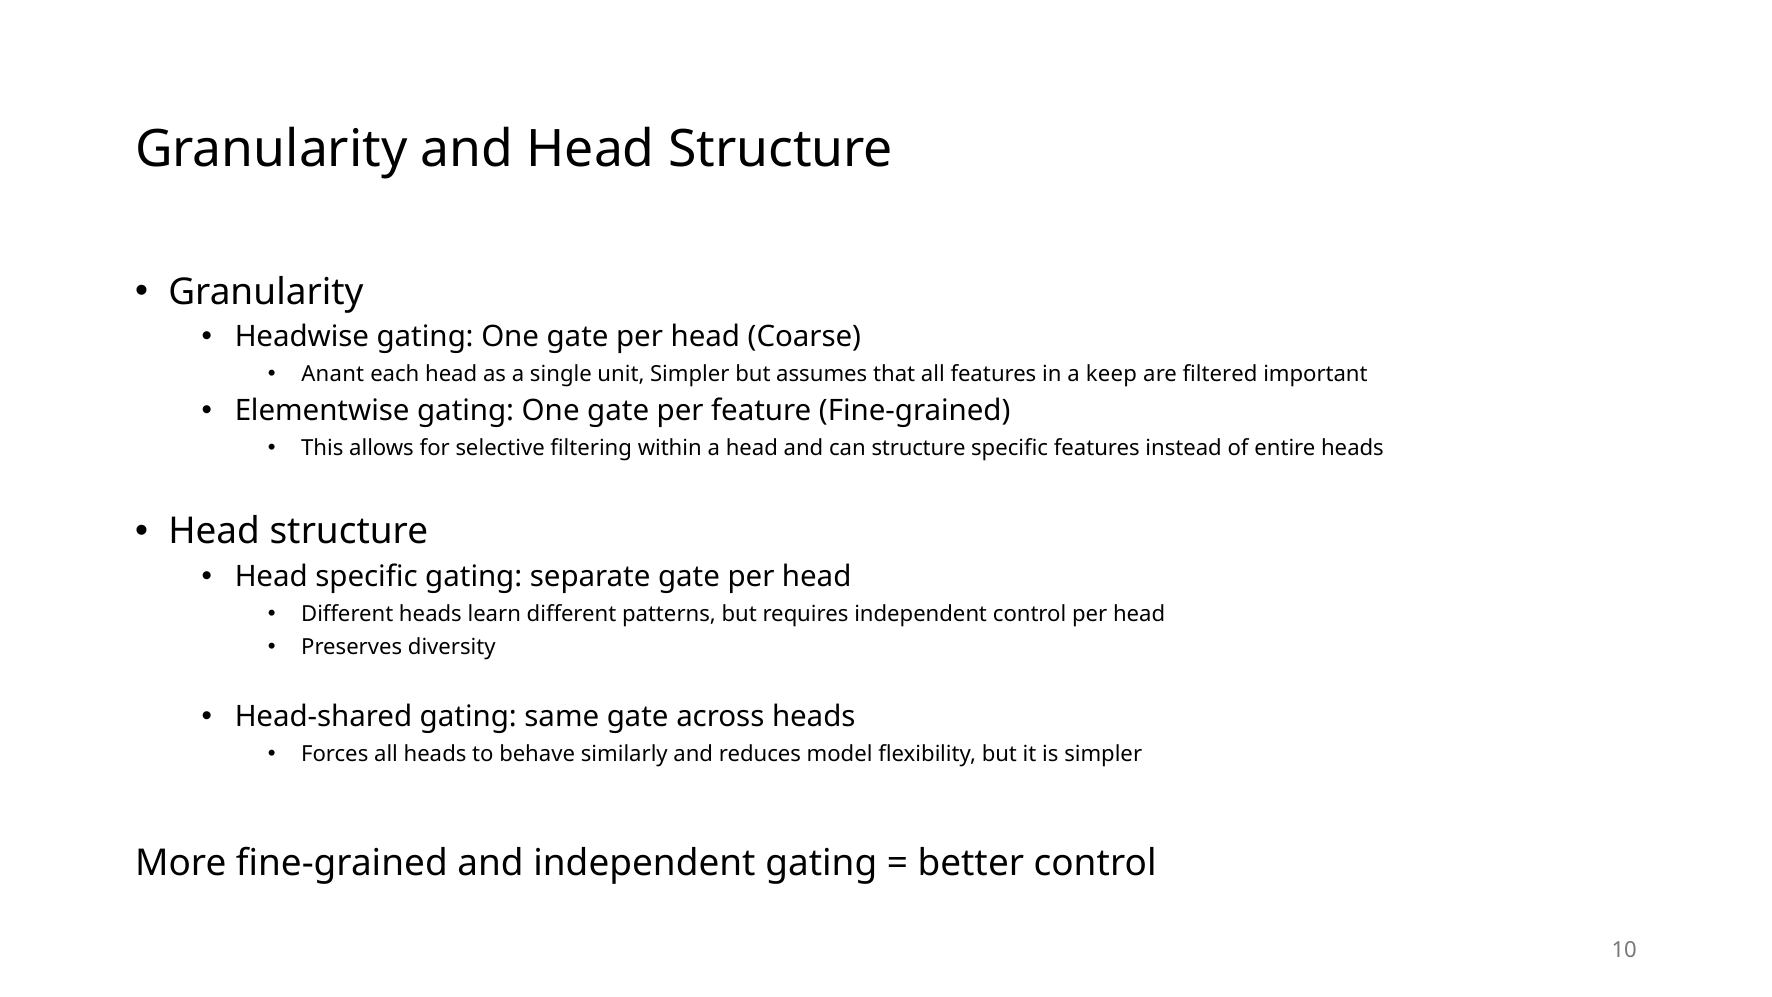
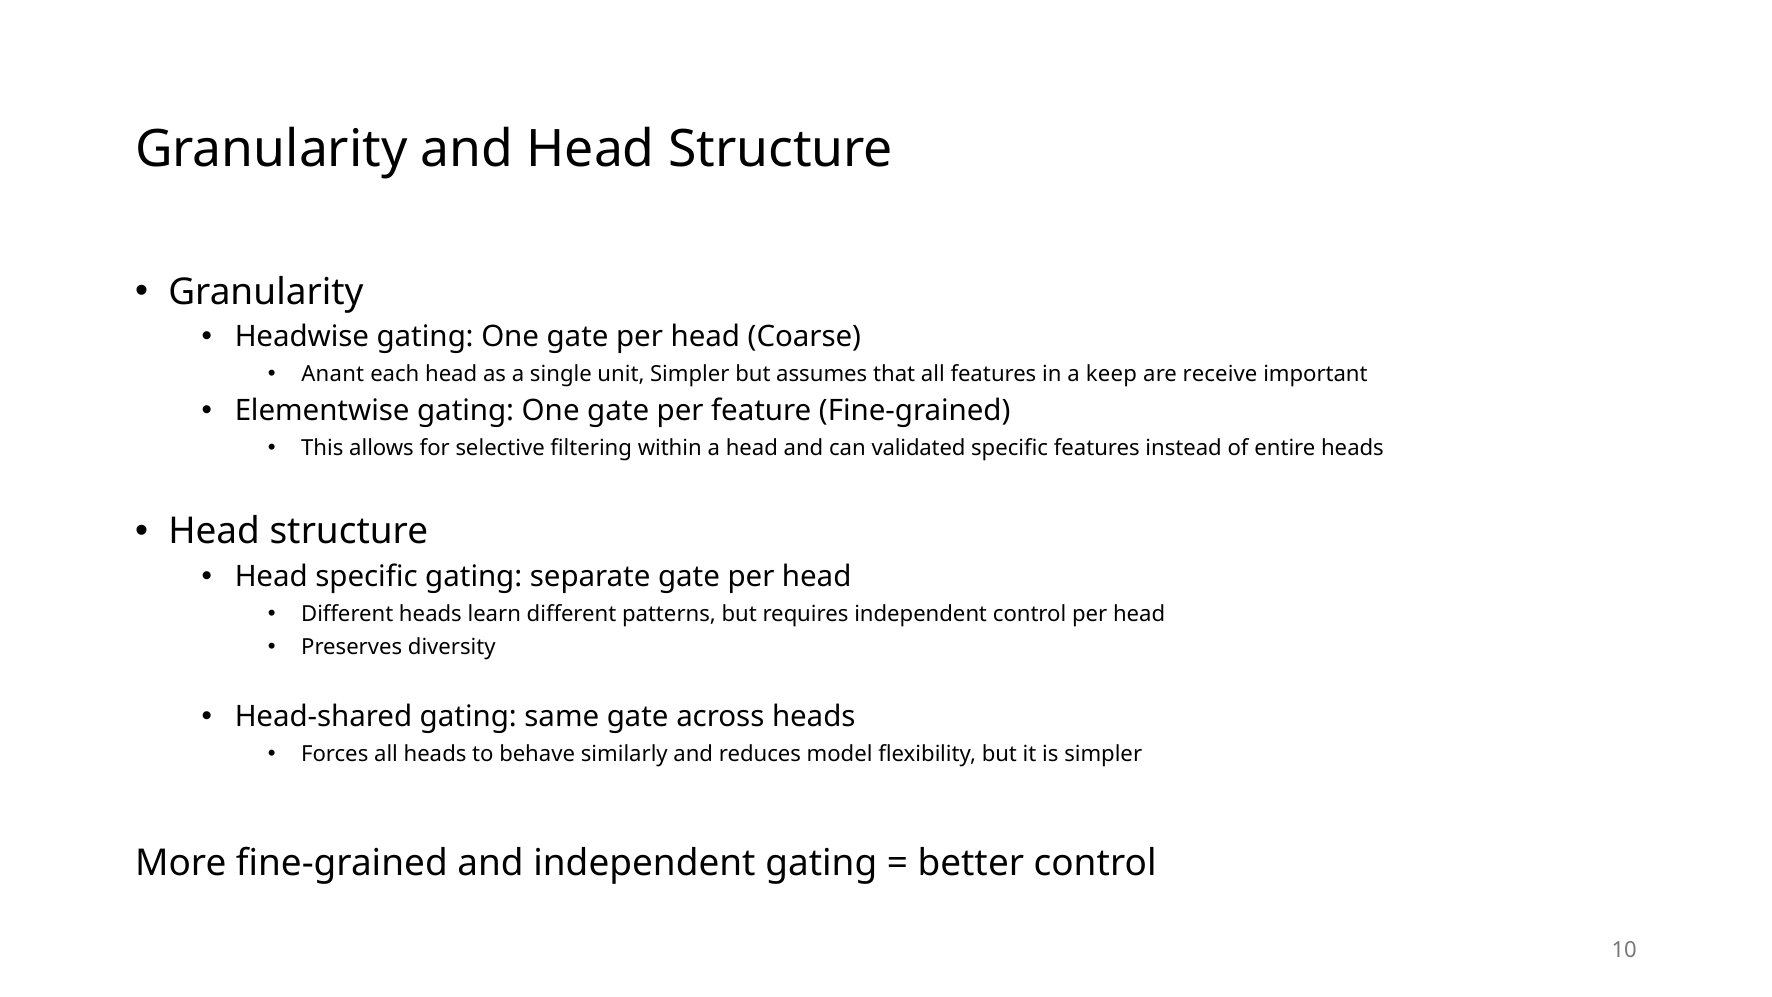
filtered: filtered -> receive
can structure: structure -> validated
